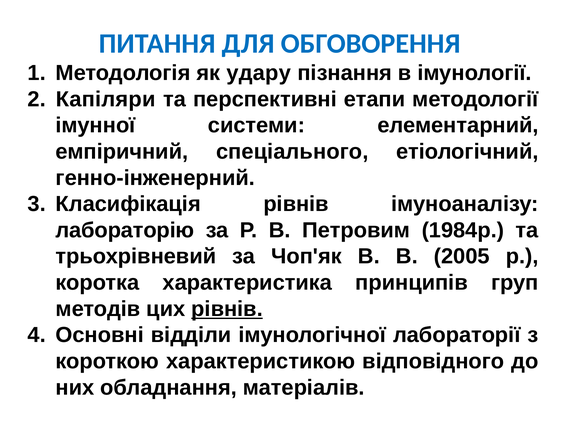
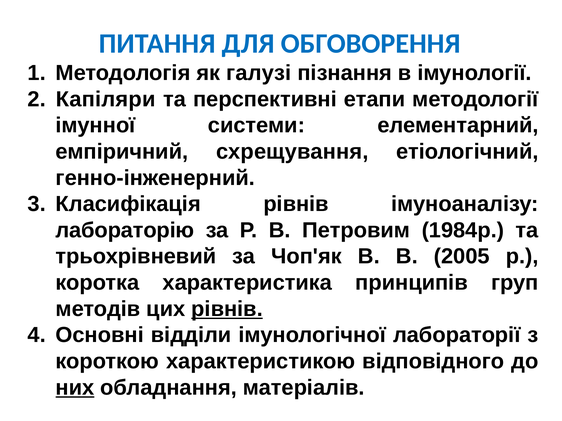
удару: удару -> галузі
спеціального: спеціального -> схрещування
них underline: none -> present
